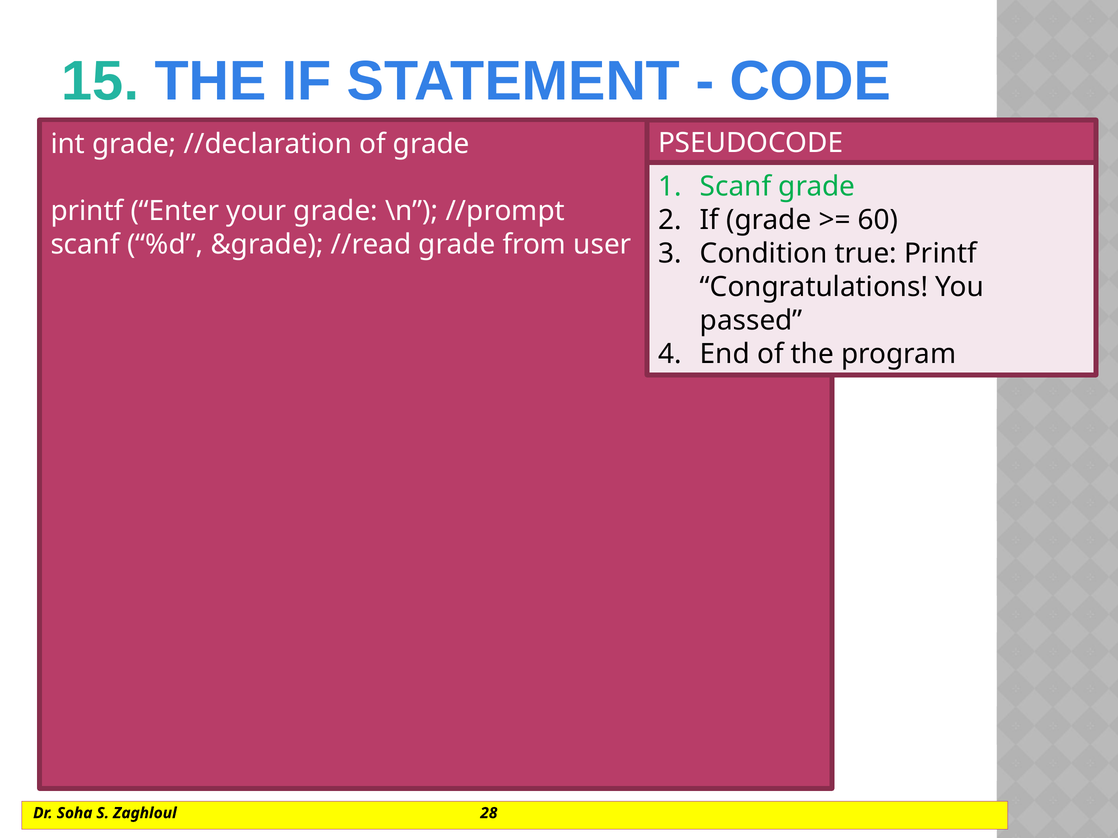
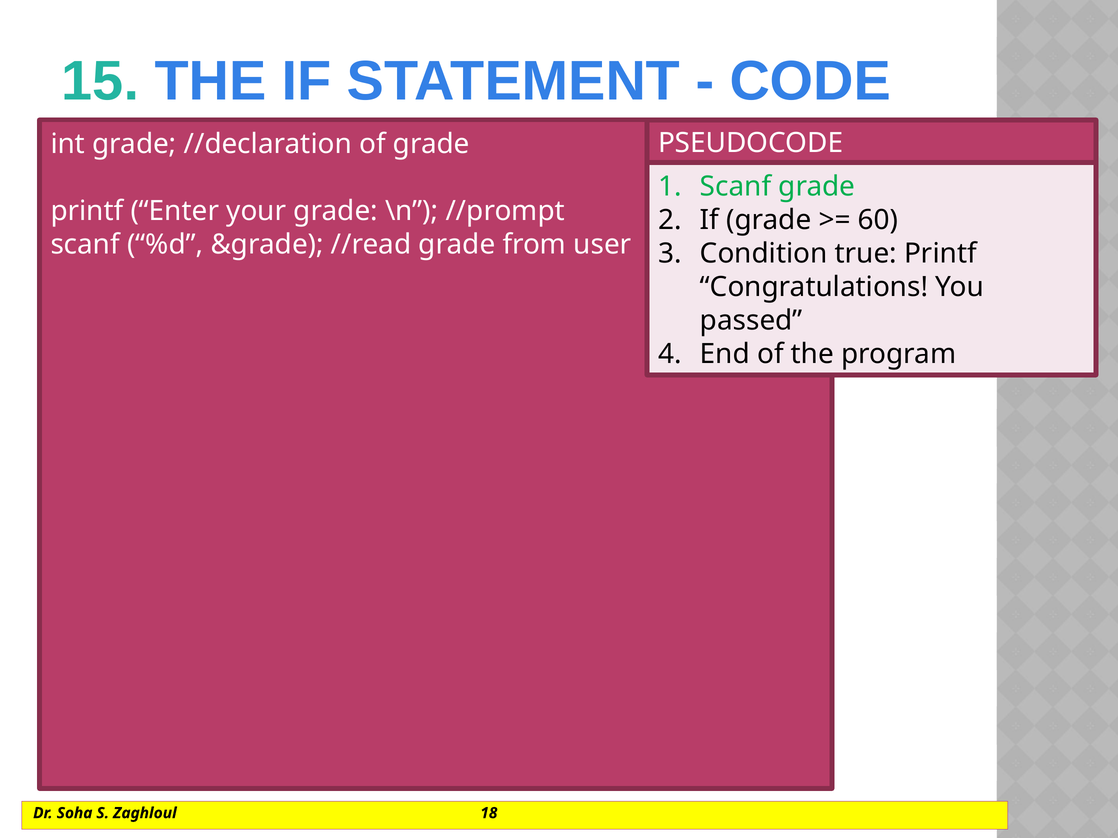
28: 28 -> 18
